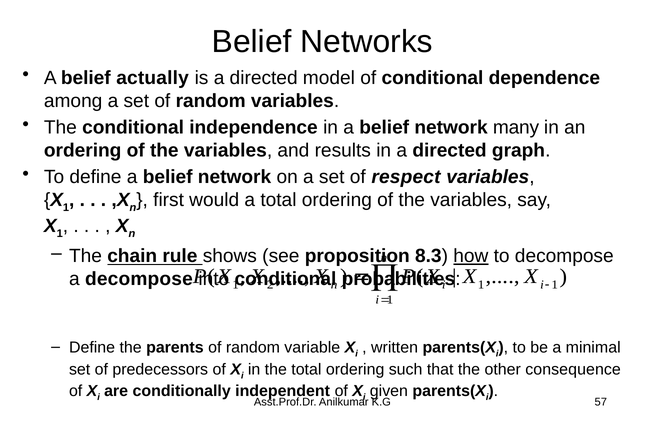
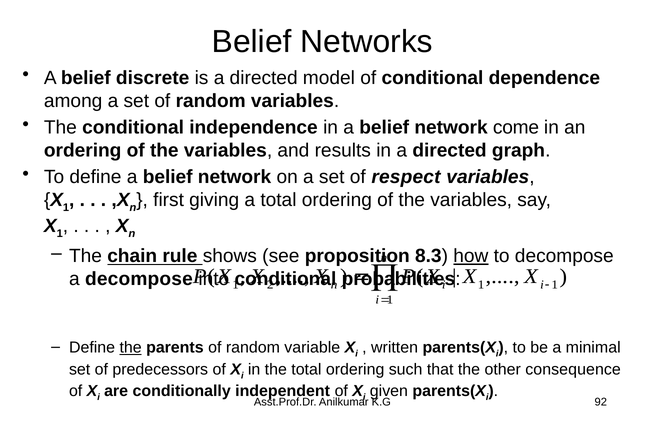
actually: actually -> discrete
many: many -> come
would: would -> giving
the at (131, 348) underline: none -> present
57: 57 -> 92
